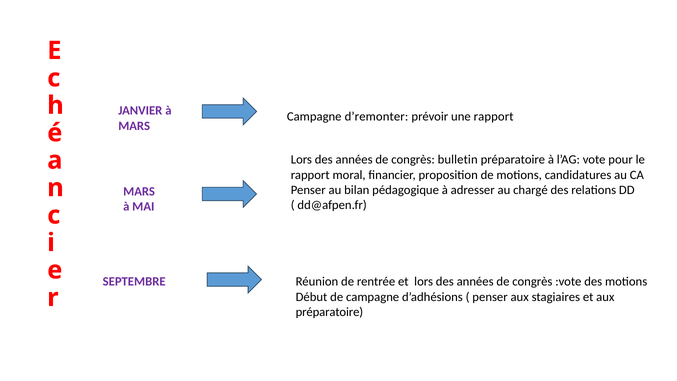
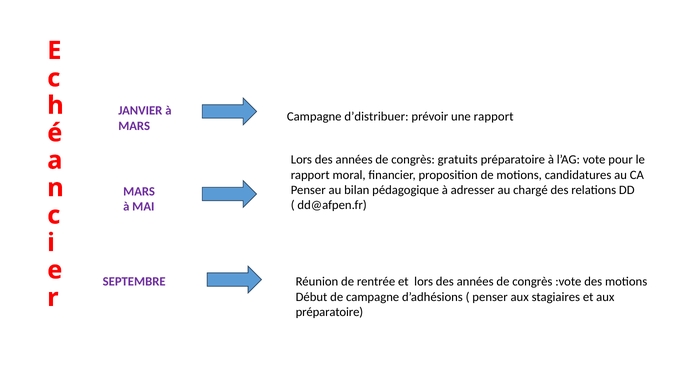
d’remonter: d’remonter -> d’distribuer
bulletin: bulletin -> gratuits
